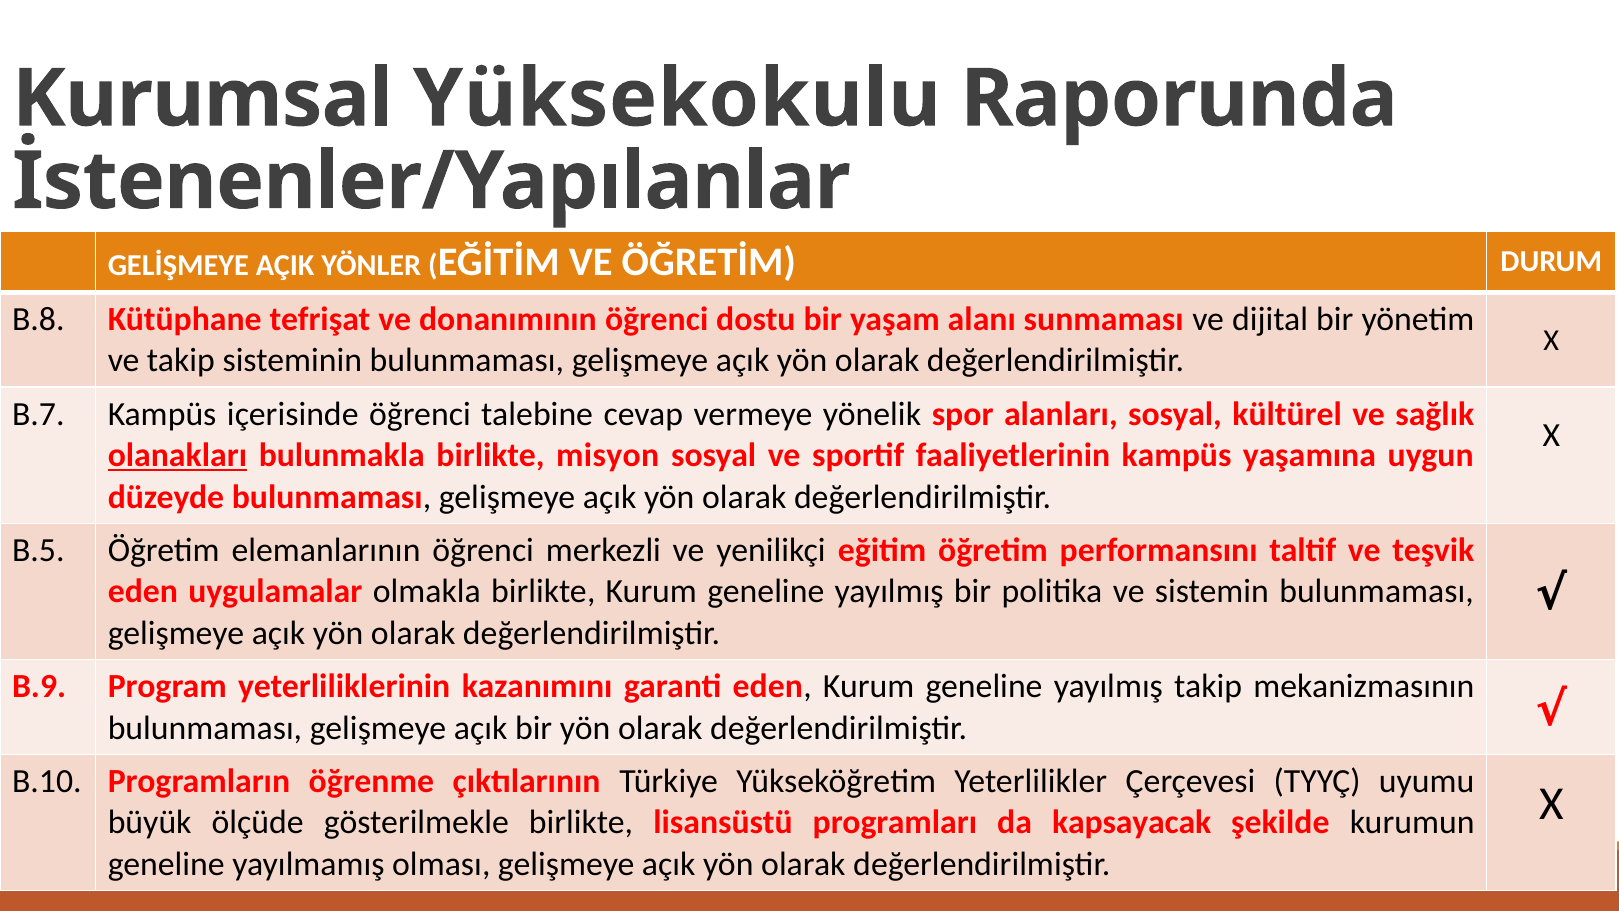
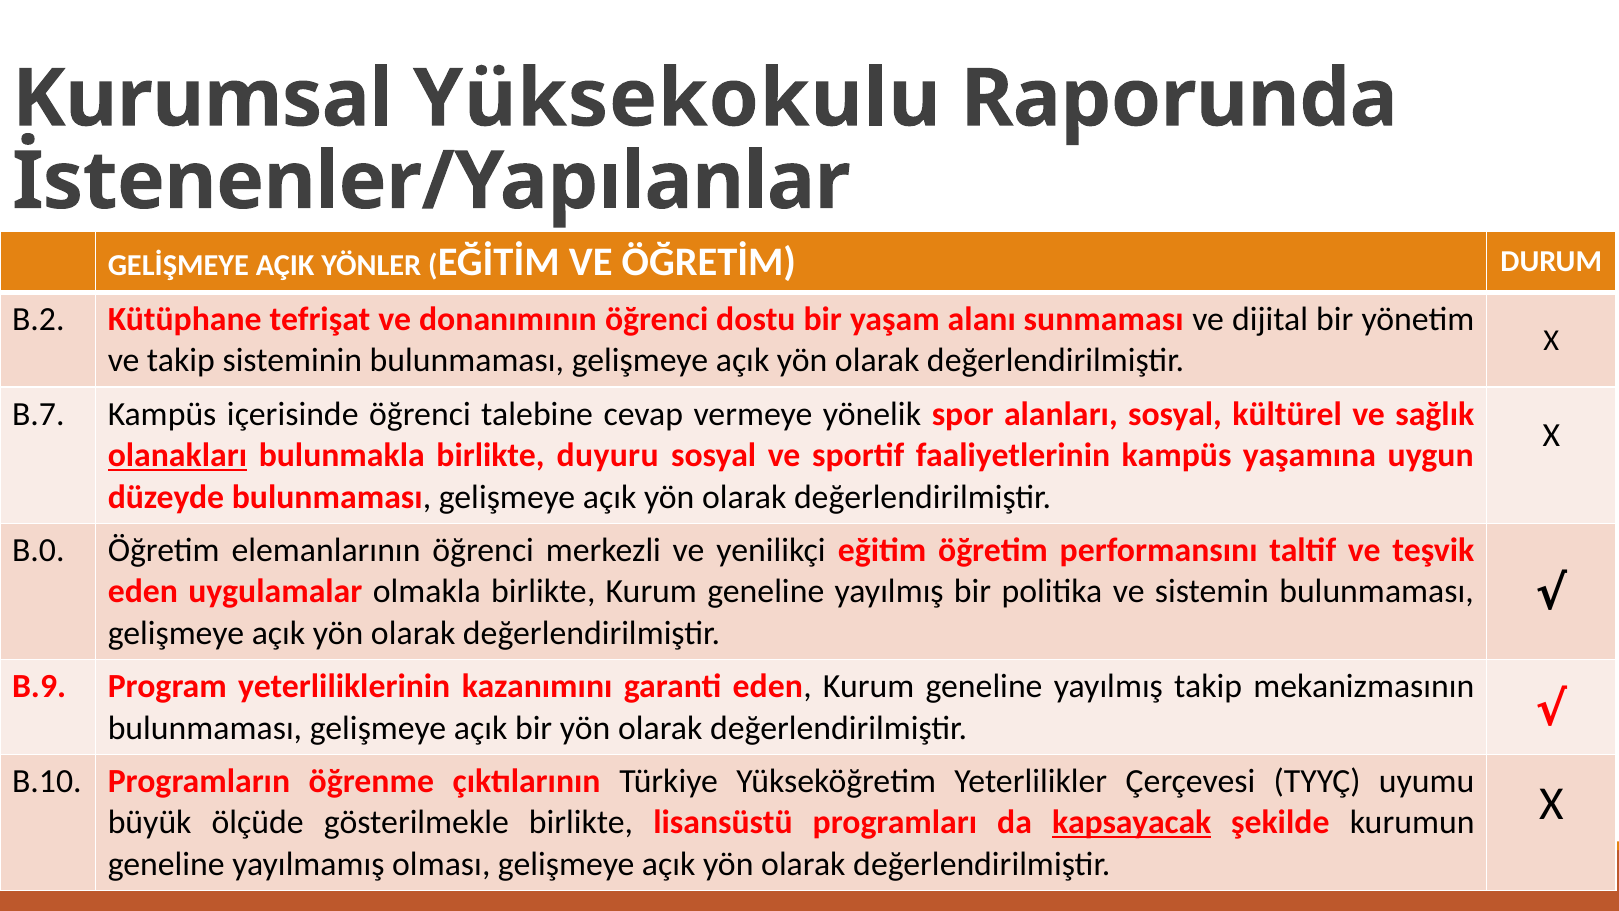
B.8: B.8 -> B.2
misyon: misyon -> duyuru
B.5: B.5 -> B.0
kapsayacak underline: none -> present
